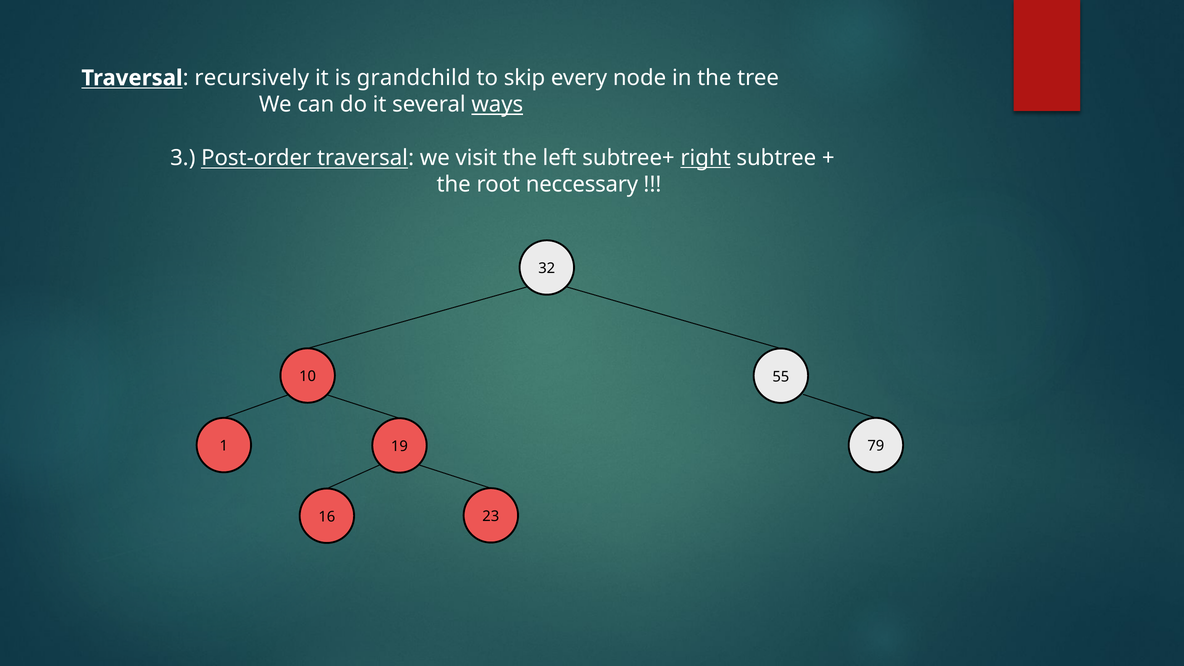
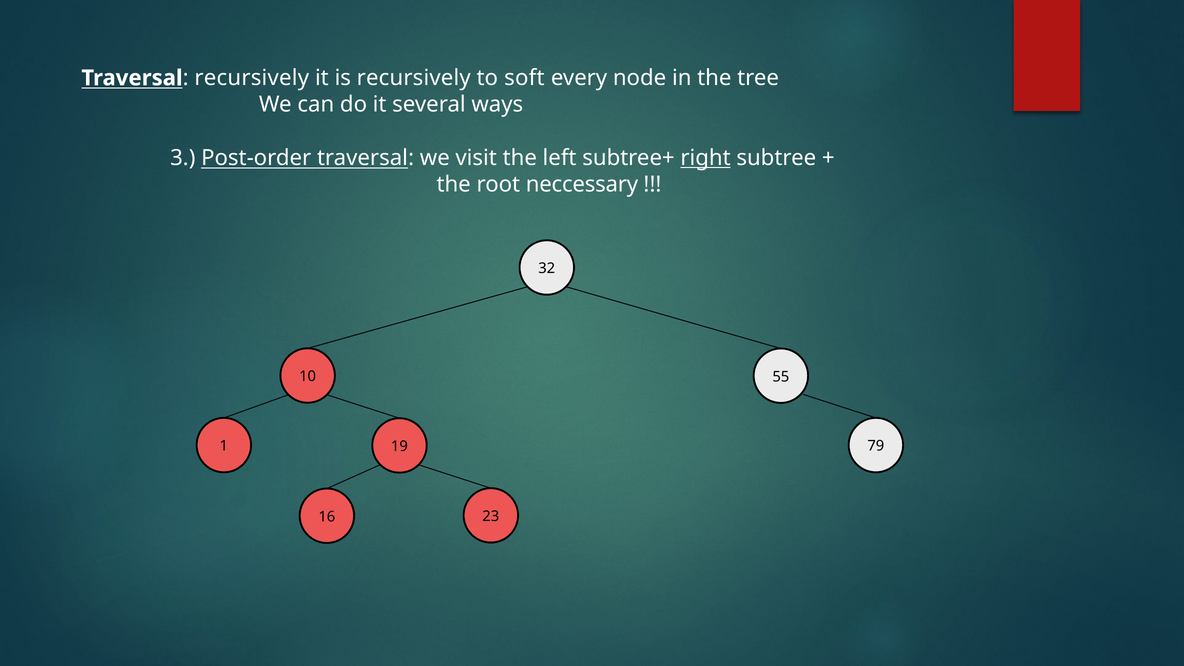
is grandchild: grandchild -> recursively
skip: skip -> soft
ways underline: present -> none
